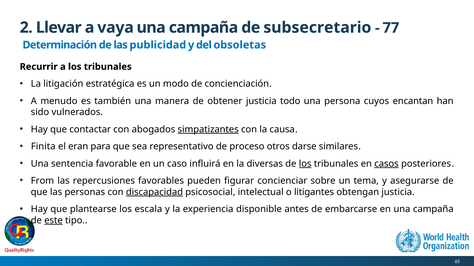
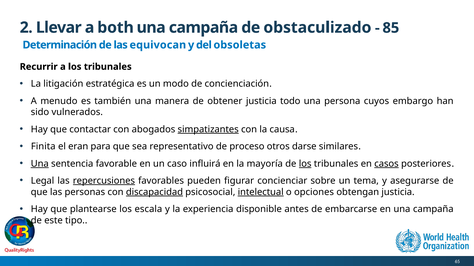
vaya: vaya -> both
subsecretario: subsecretario -> obstaculizado
77: 77 -> 85
publicidad: publicidad -> equivocan
encantan: encantan -> embargo
Una at (40, 164) underline: none -> present
diversas: diversas -> mayoría
From: From -> Legal
repercusiones underline: none -> present
intelectual underline: none -> present
litigantes: litigantes -> opciones
este underline: present -> none
